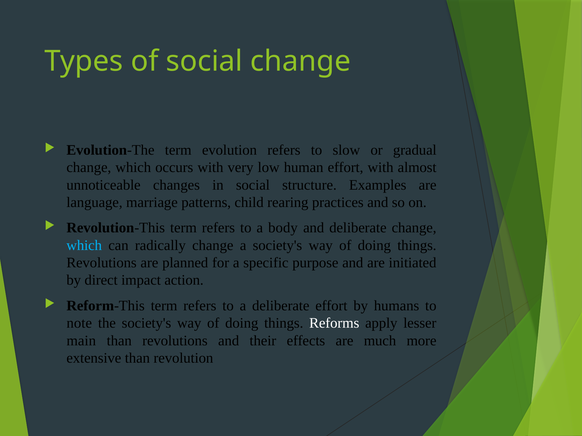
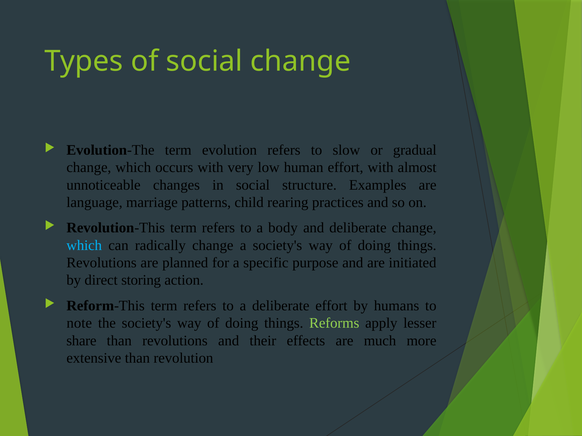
impact: impact -> storing
Reforms colour: white -> light green
main: main -> share
